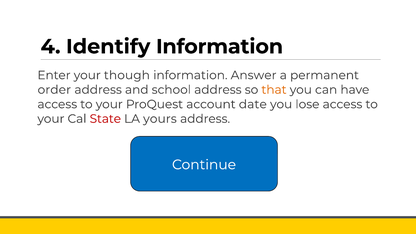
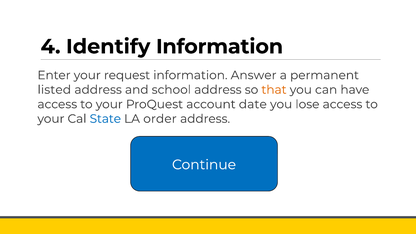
though: though -> request
order: order -> listed
State colour: red -> blue
yours: yours -> order
